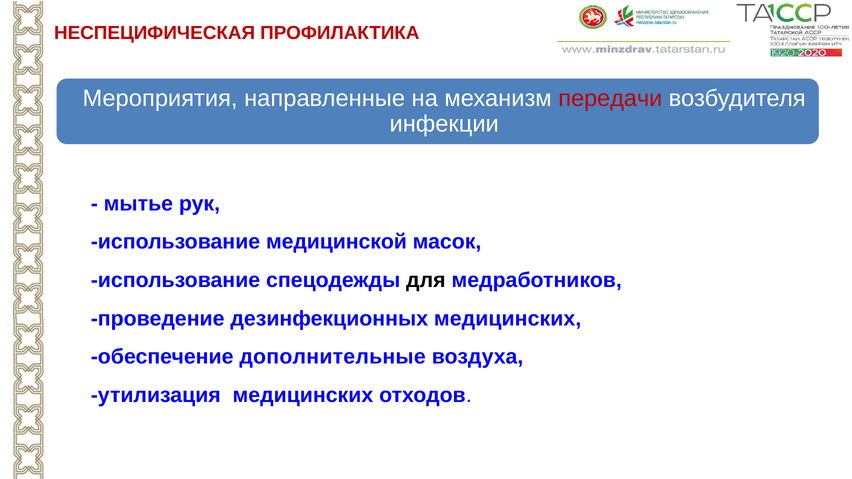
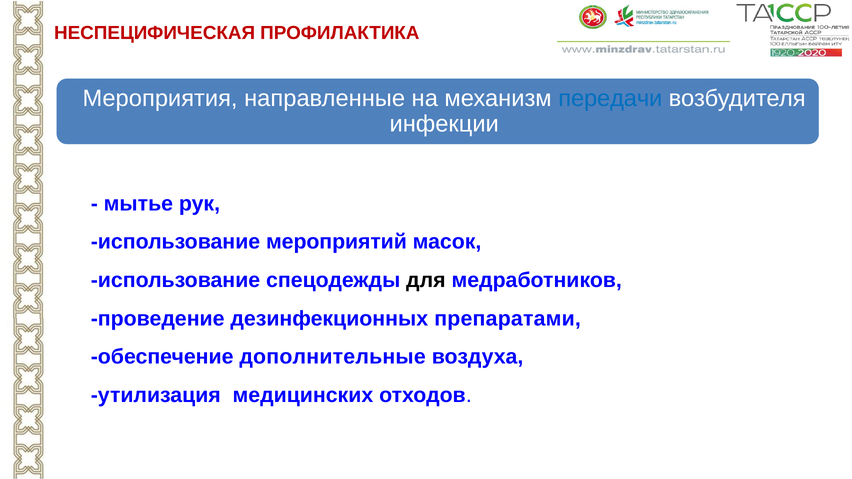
передачи colour: red -> blue
медицинской: медицинской -> мероприятий
дезинфекционных медицинских: медицинских -> препаратами
